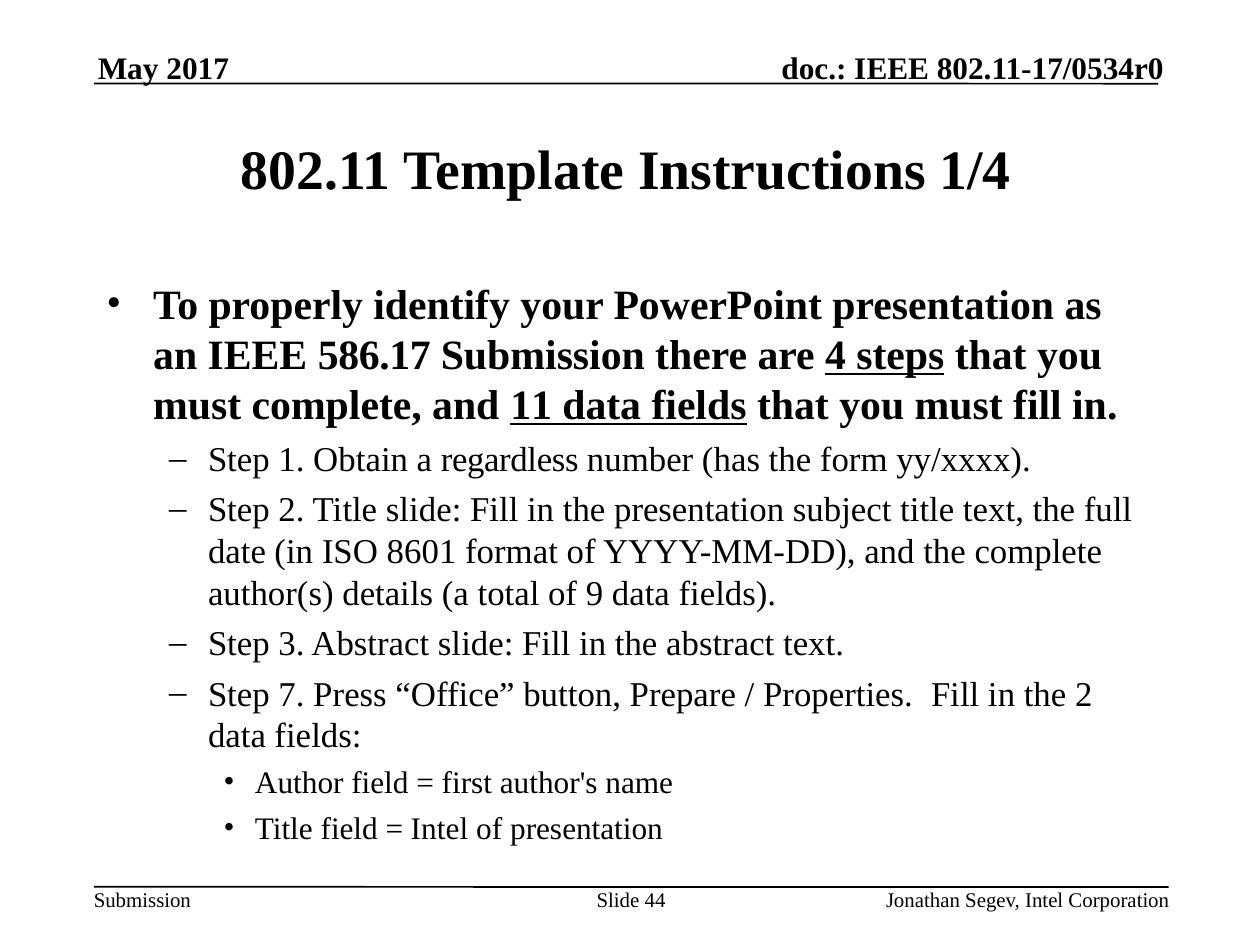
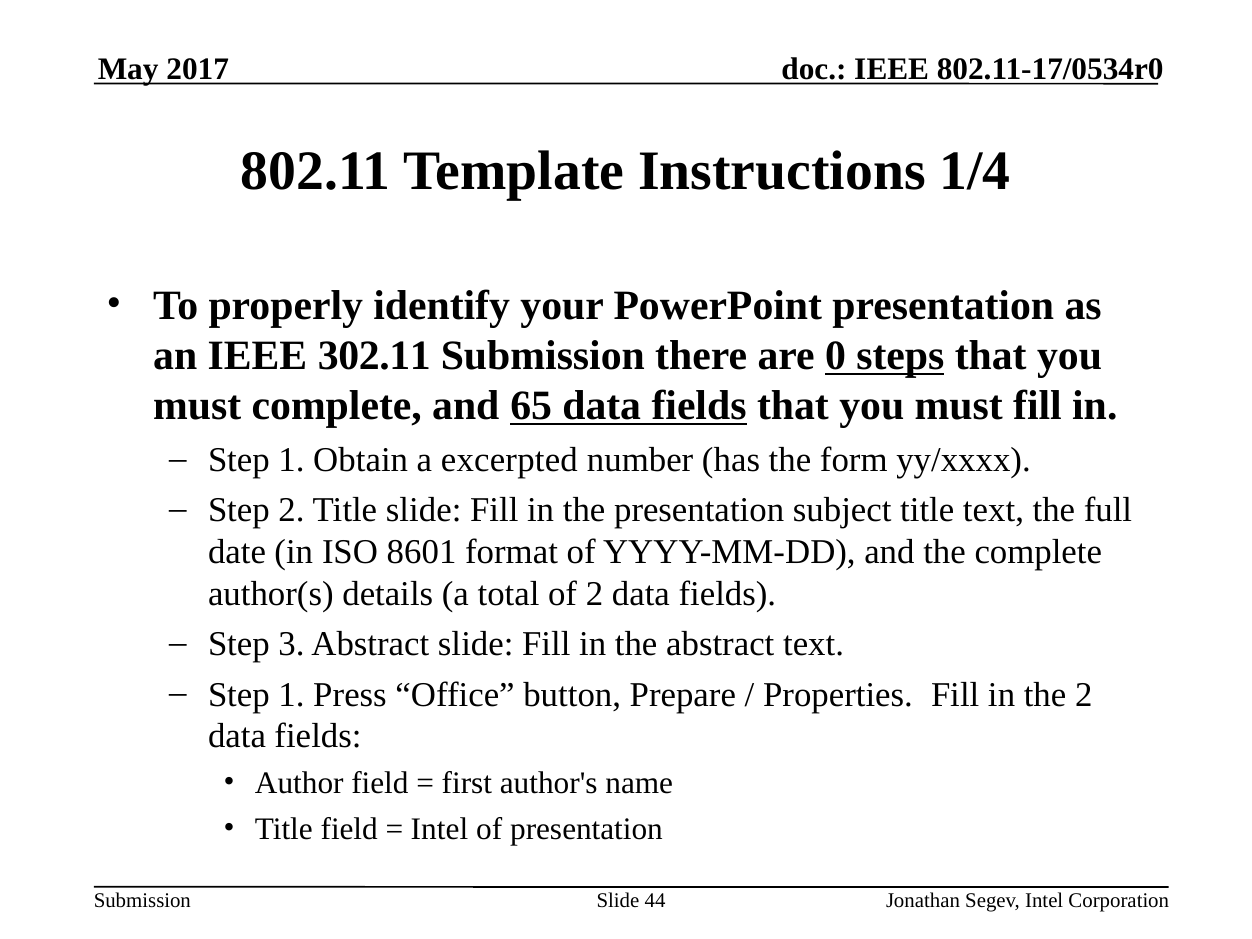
586.17: 586.17 -> 302.11
4: 4 -> 0
11: 11 -> 65
regardless: regardless -> excerpted
of 9: 9 -> 2
7 at (292, 695): 7 -> 1
